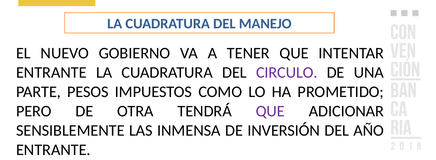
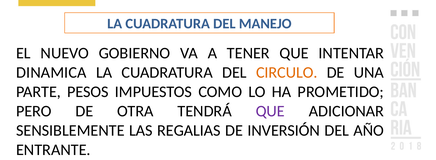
ENTRANTE at (51, 73): ENTRANTE -> DINAMICA
CIRCULO colour: purple -> orange
INMENSA: INMENSA -> REGALIAS
